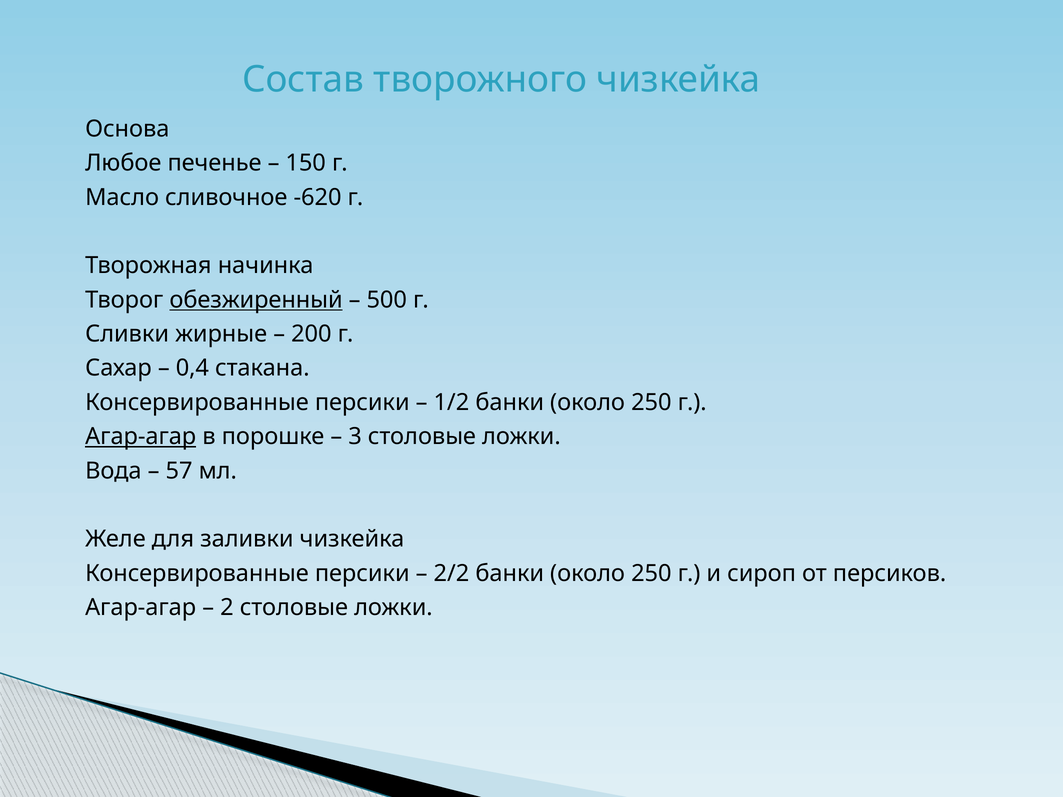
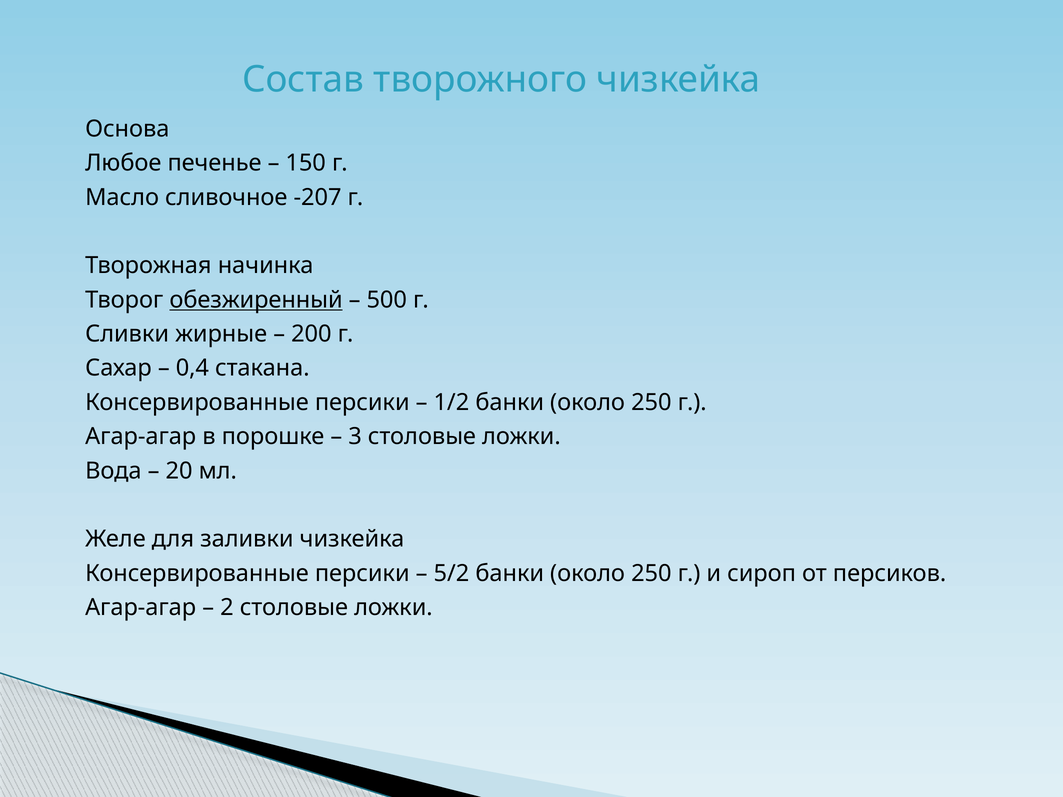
-620: -620 -> -207
Агар-агар at (141, 437) underline: present -> none
57: 57 -> 20
2/2: 2/2 -> 5/2
